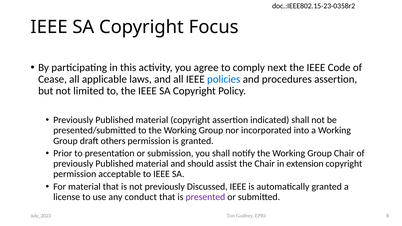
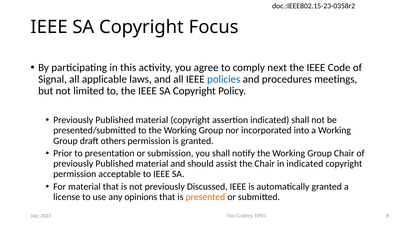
Cease: Cease -> Signal
procedures assertion: assertion -> meetings
in extension: extension -> indicated
conduct: conduct -> opinions
presented colour: purple -> orange
